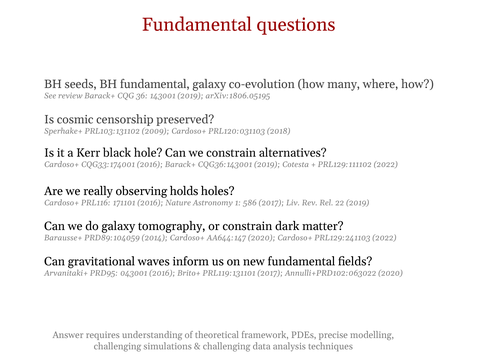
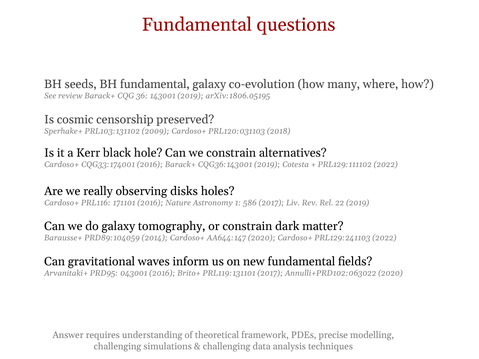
holds: holds -> disks
